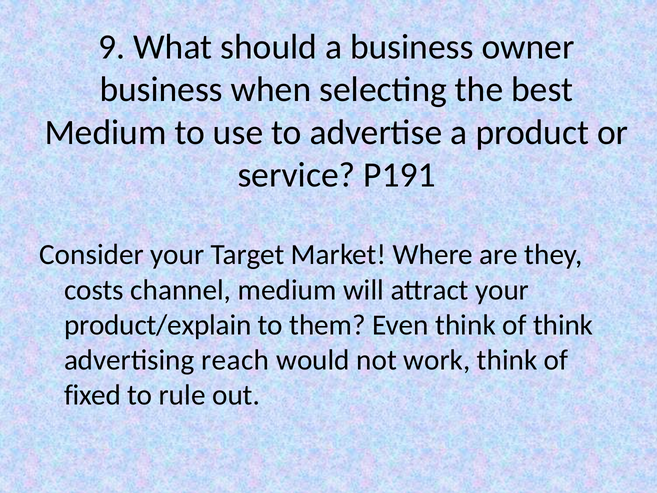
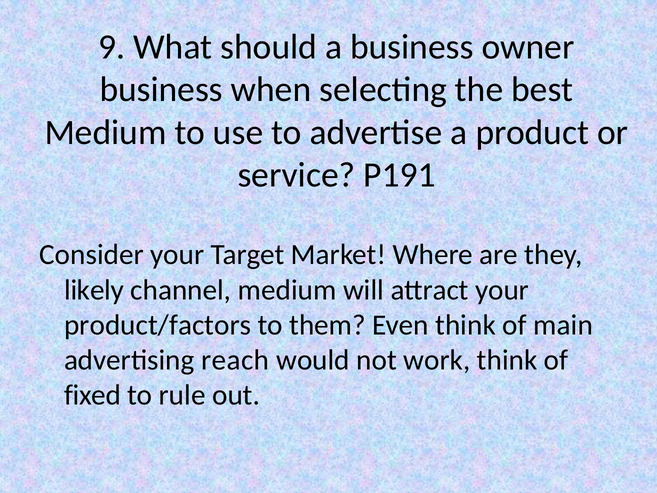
costs: costs -> likely
product/explain: product/explain -> product/factors
of think: think -> main
